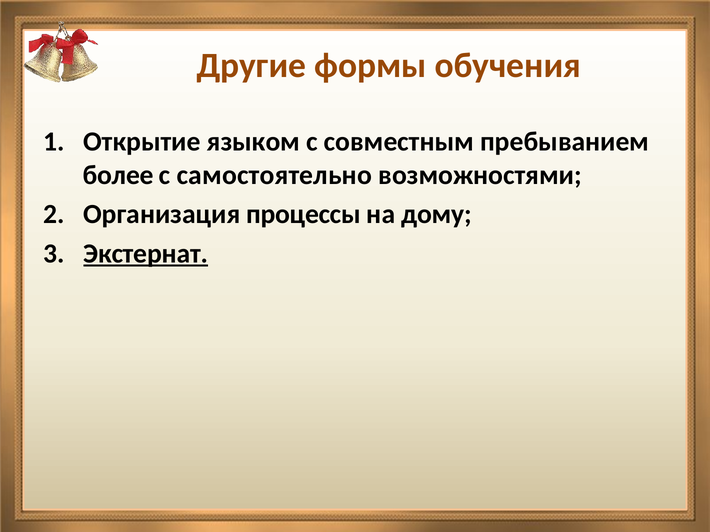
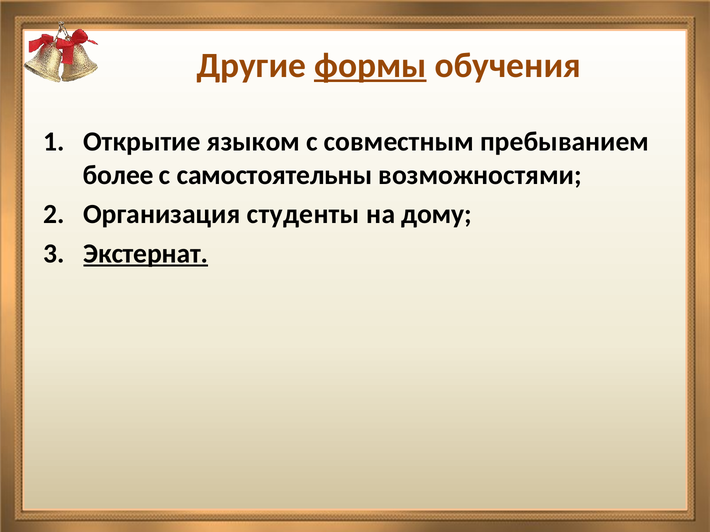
формы underline: none -> present
самостоятельно: самостоятельно -> самостоятельны
процессы: процессы -> студенты
